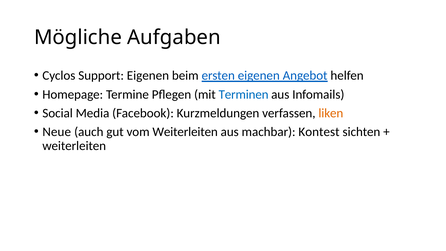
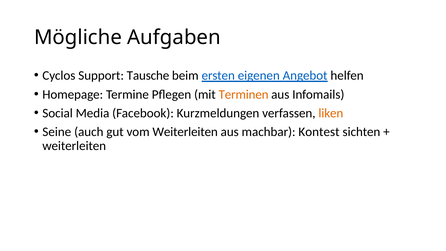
Support Eigenen: Eigenen -> Tausche
Terminen colour: blue -> orange
Neue: Neue -> Seine
